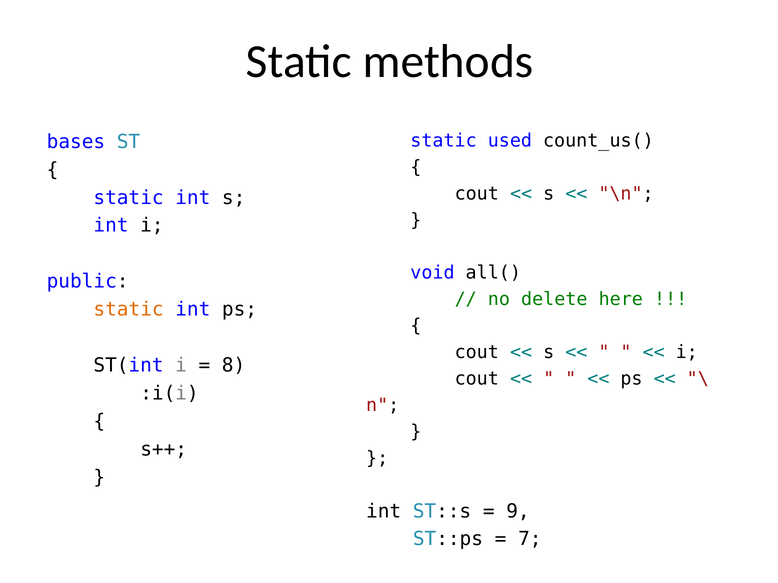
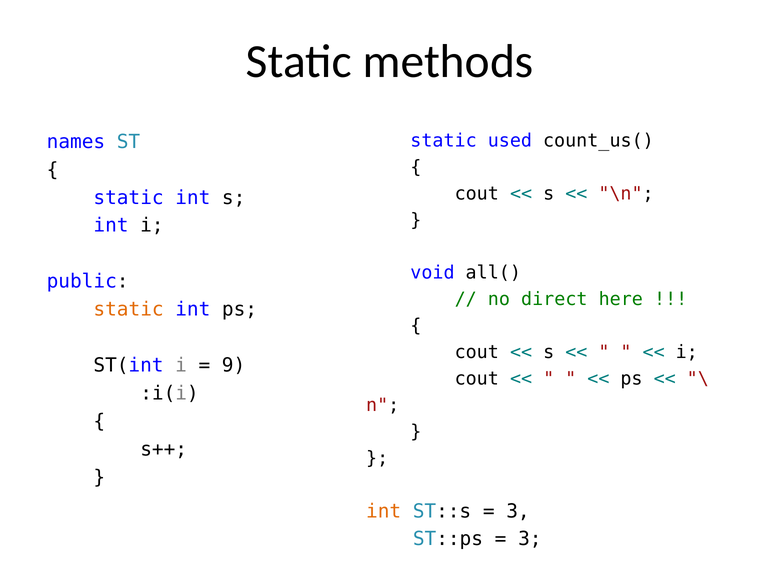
bases: bases -> names
delete: delete -> direct
8: 8 -> 9
int at (384, 512) colour: black -> orange
9 at (518, 512): 9 -> 3
7 at (530, 539): 7 -> 3
